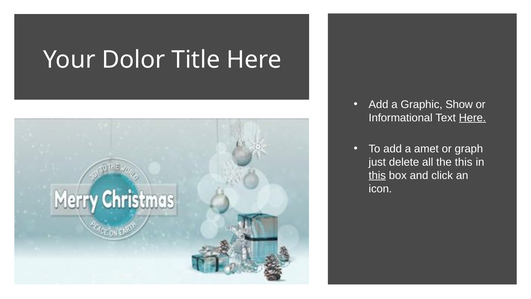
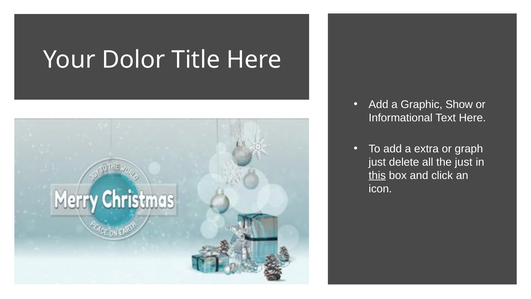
Here at (472, 118) underline: present -> none
amet: amet -> extra
the this: this -> just
